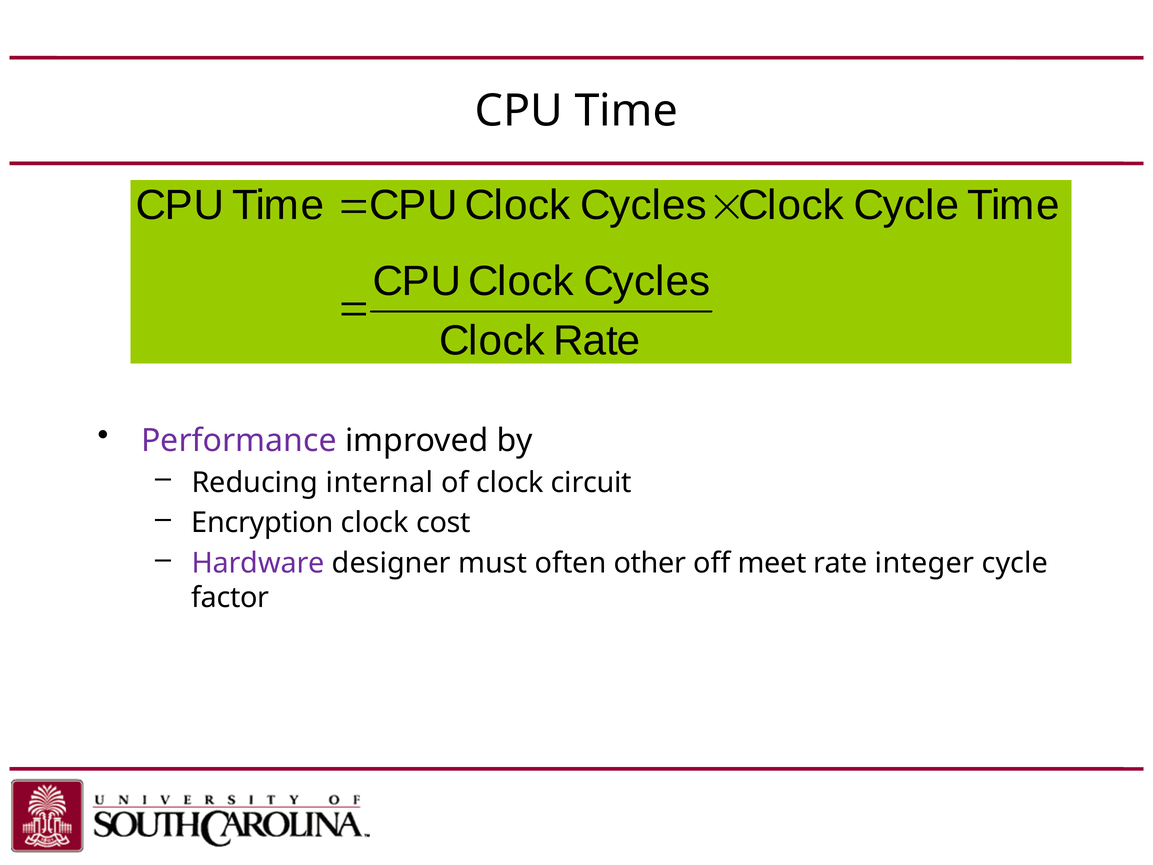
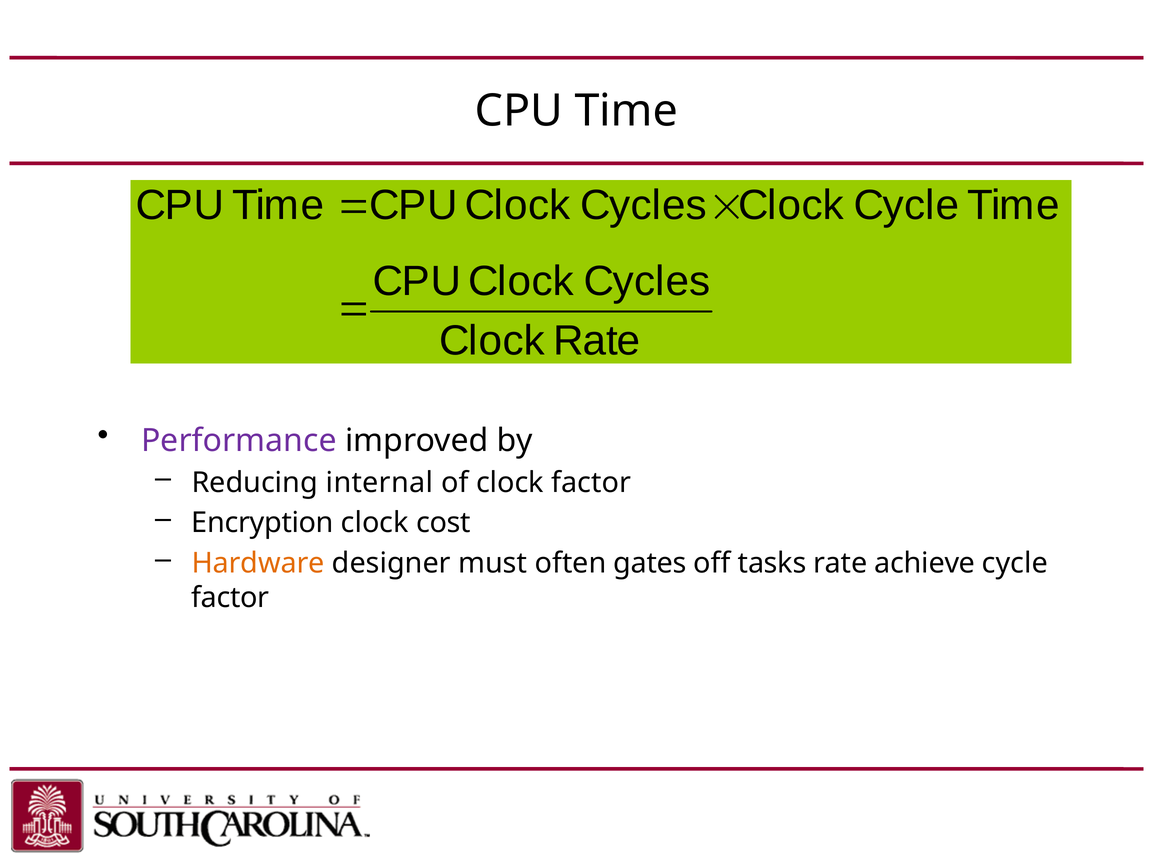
clock circuit: circuit -> factor
Hardware colour: purple -> orange
other: other -> gates
meet: meet -> tasks
integer: integer -> achieve
